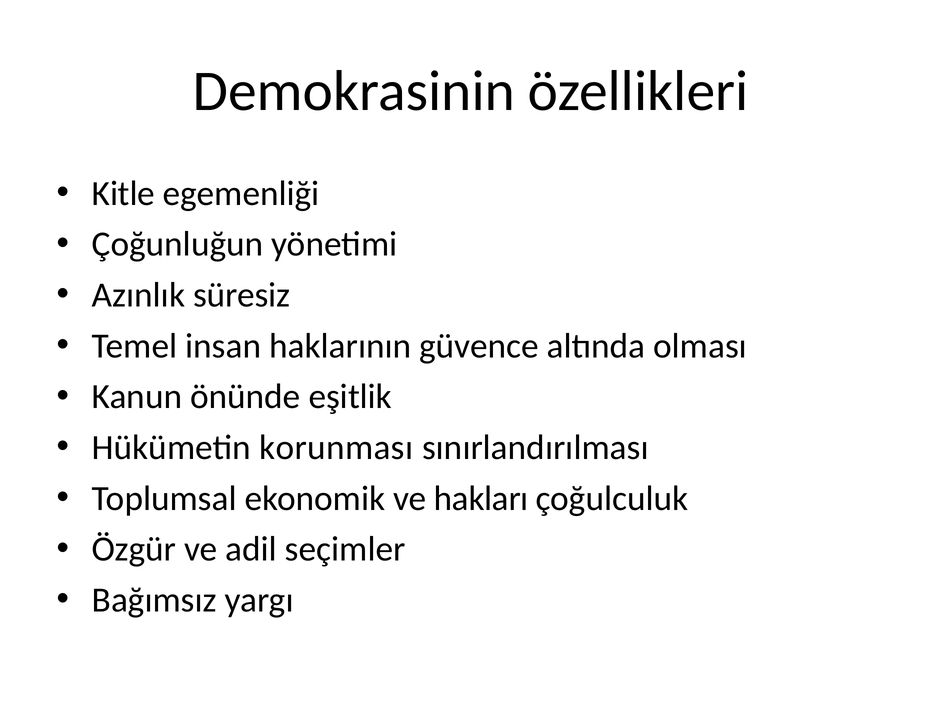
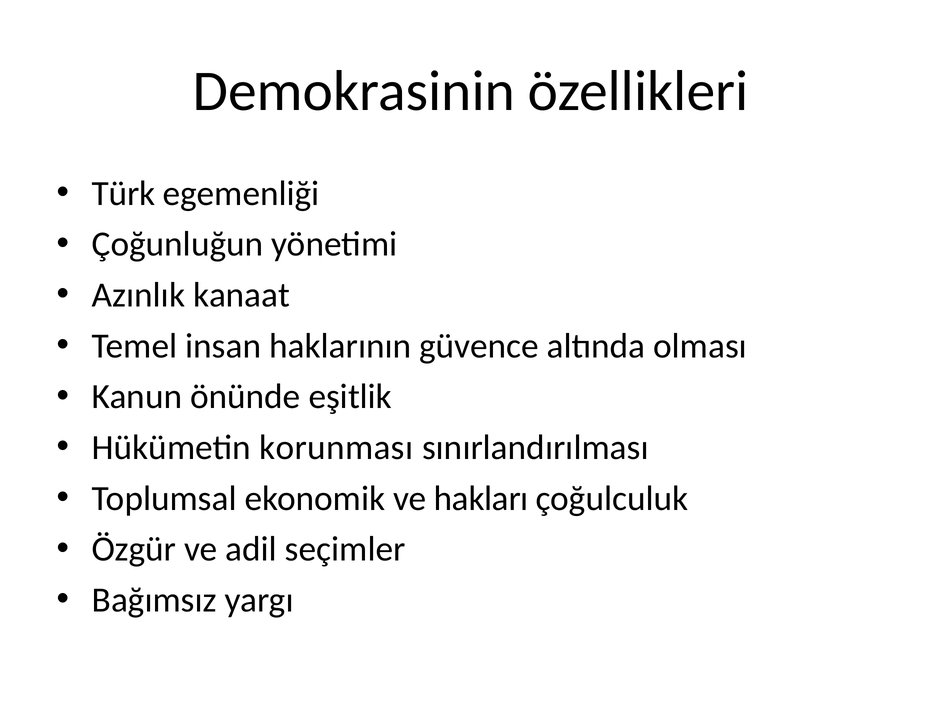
Kitle: Kitle -> Türk
süresiz: süresiz -> kanaat
